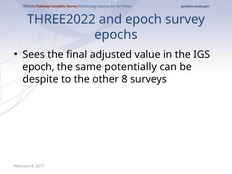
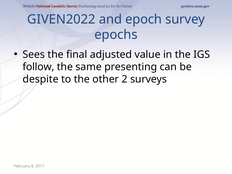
THREE2022: THREE2022 -> GIVEN2022
epoch at (38, 67): epoch -> follow
potentially: potentially -> presenting
other 8: 8 -> 2
